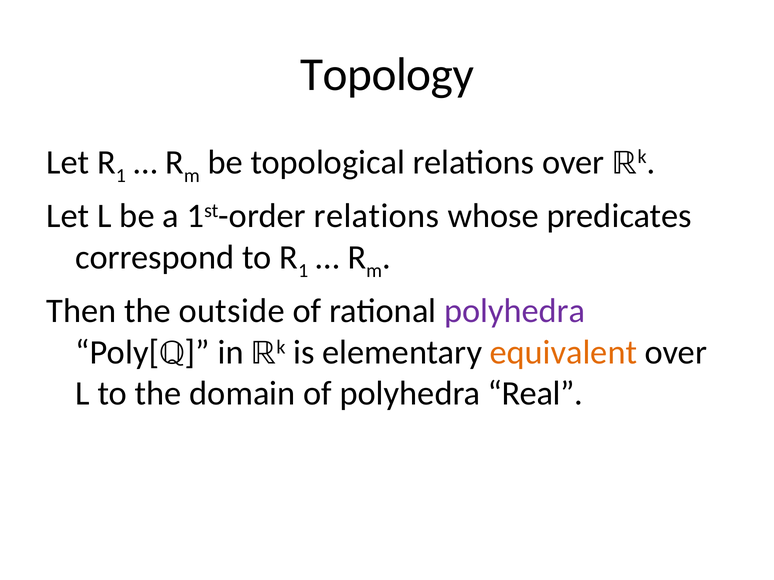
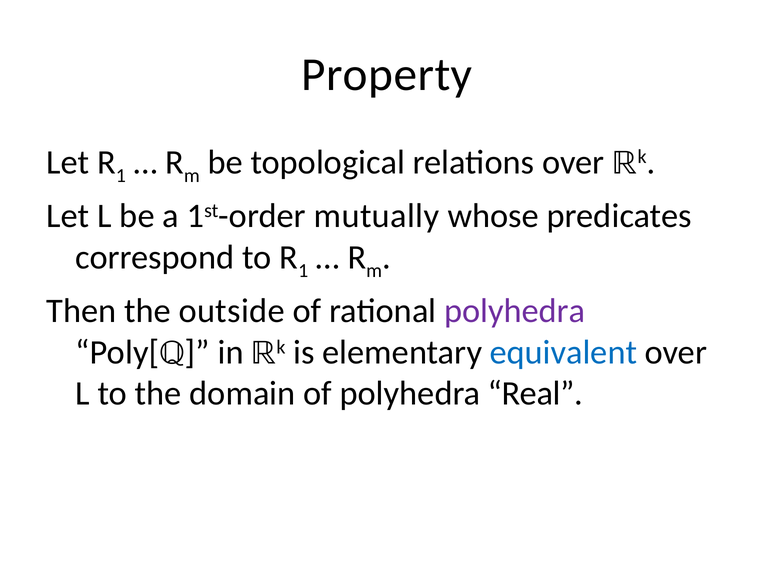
Topology: Topology -> Property
1st-order relations: relations -> mutually
equivalent colour: orange -> blue
